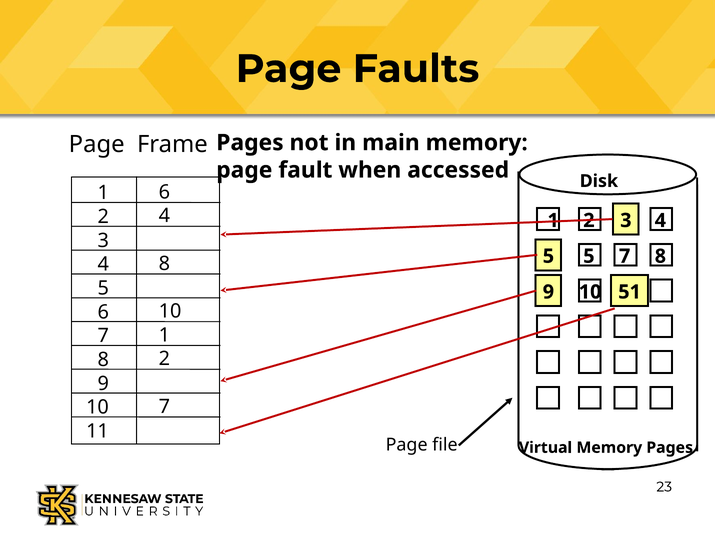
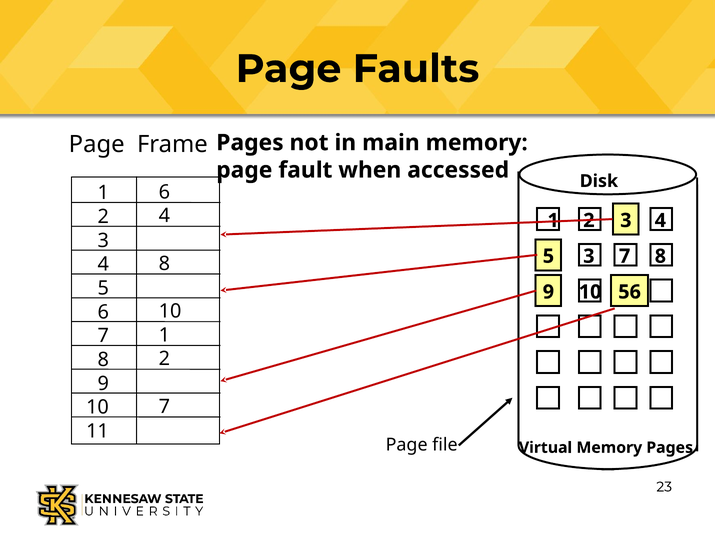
5 5: 5 -> 3
51: 51 -> 56
